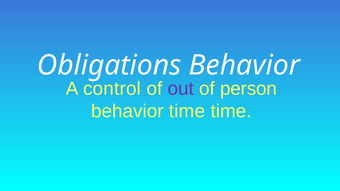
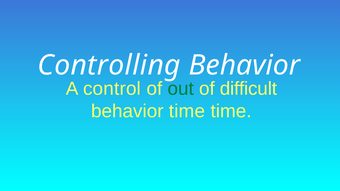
Obligations: Obligations -> Controlling
out colour: purple -> green
person: person -> difficult
